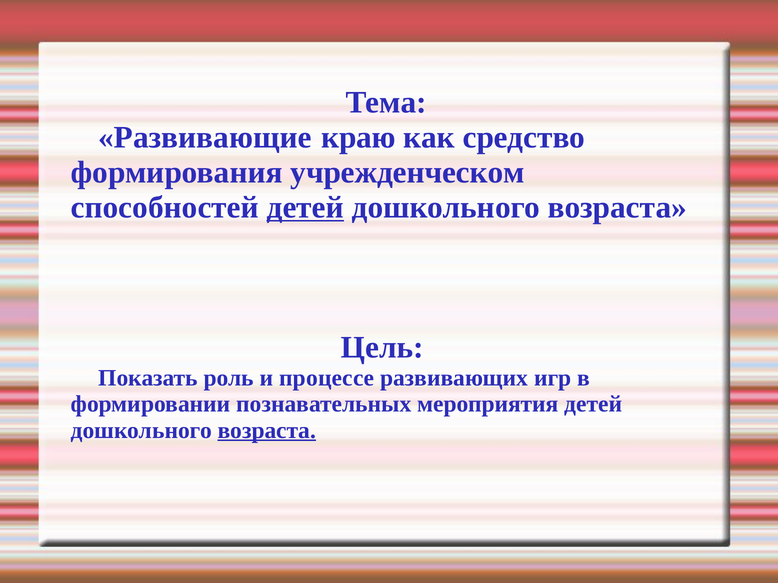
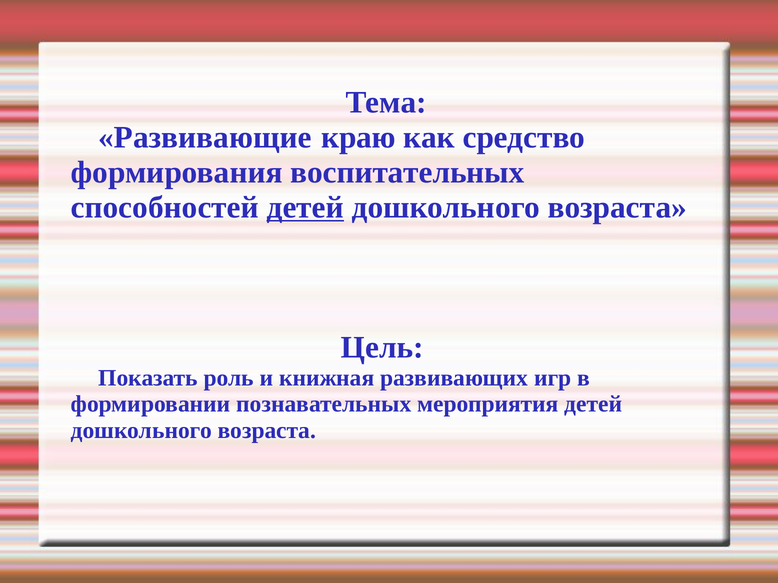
учрежденческом: учрежденческом -> воспитательных
процессе: процессе -> книжная
возраста at (267, 431) underline: present -> none
